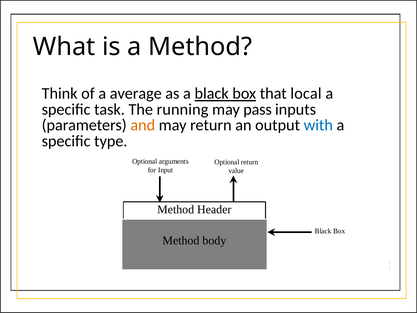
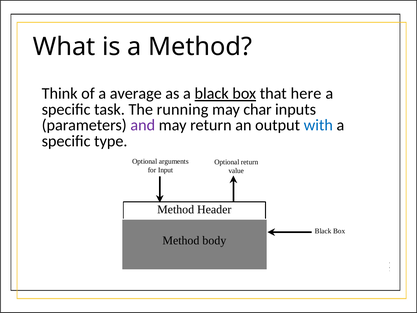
local: local -> here
pass: pass -> char
and colour: orange -> purple
